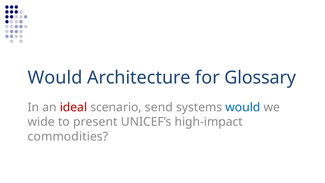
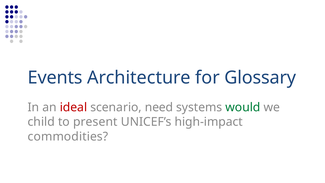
Would at (55, 78): Would -> Events
send: send -> need
would at (243, 107) colour: blue -> green
wide: wide -> child
